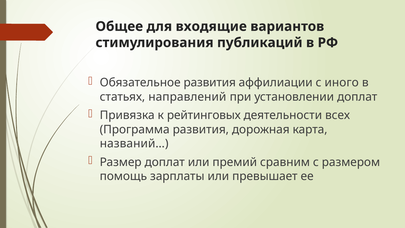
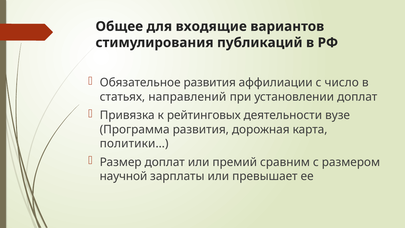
иного: иного -> число
всех: всех -> вузе
названий…: названий… -> политики…
помощь: помощь -> научной
